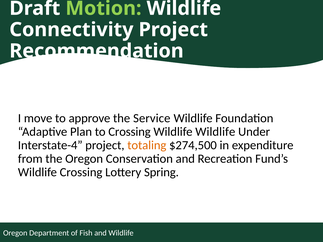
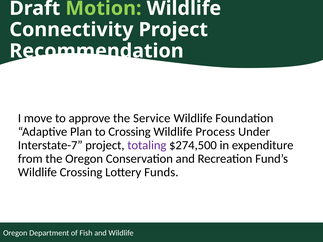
Wildlife Wildlife: Wildlife -> Process
Interstate-4: Interstate-4 -> Interstate-7
totaling colour: orange -> purple
Spring: Spring -> Funds
